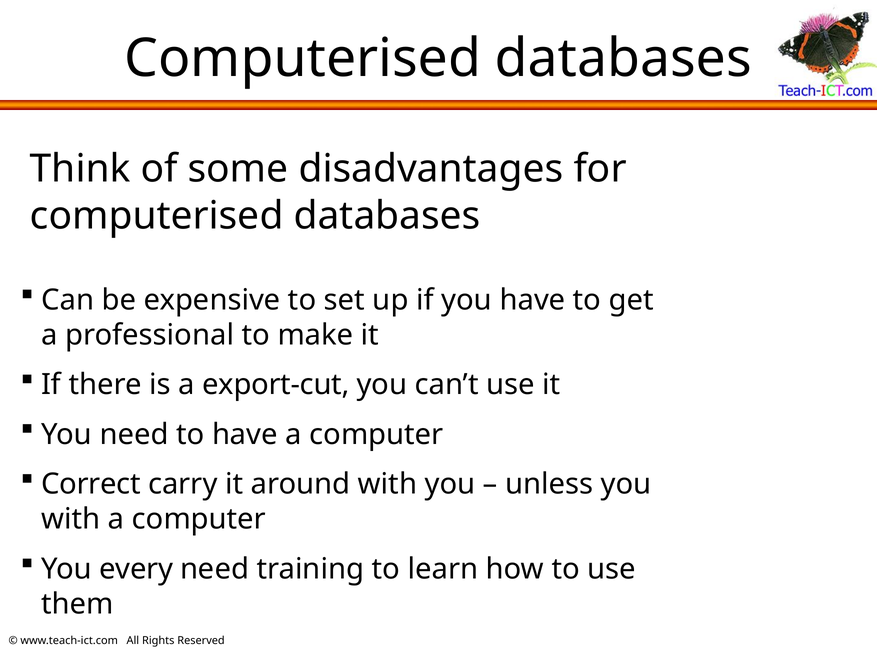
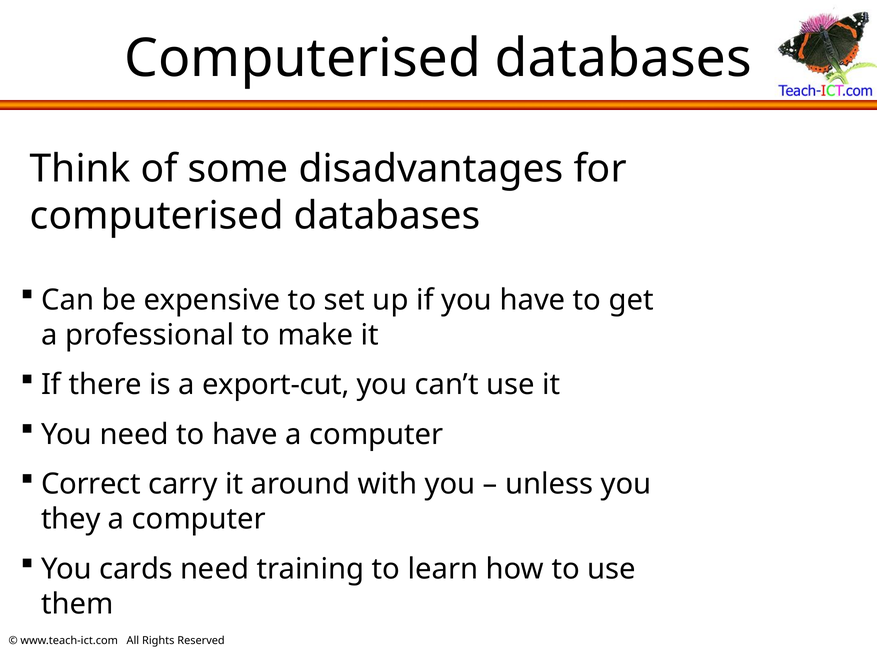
with at (71, 519): with -> they
every: every -> cards
